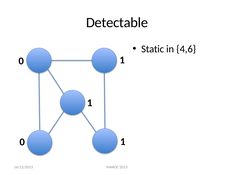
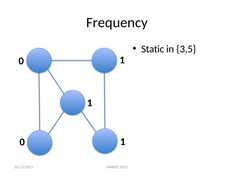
Detectable: Detectable -> Frequency
4,6: 4,6 -> 3,5
